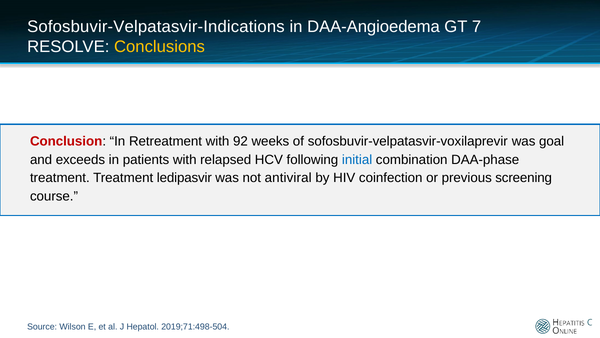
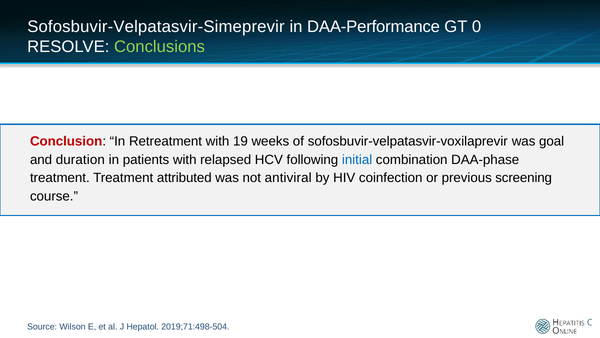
Sofosbuvir-Velpatasvir-Indications: Sofosbuvir-Velpatasvir-Indications -> Sofosbuvir-Velpatasvir-Simeprevir
DAA-Angioedema: DAA-Angioedema -> DAA-Performance
7: 7 -> 0
Conclusions colour: yellow -> light green
92: 92 -> 19
exceeds: exceeds -> duration
ledipasvir: ledipasvir -> attributed
